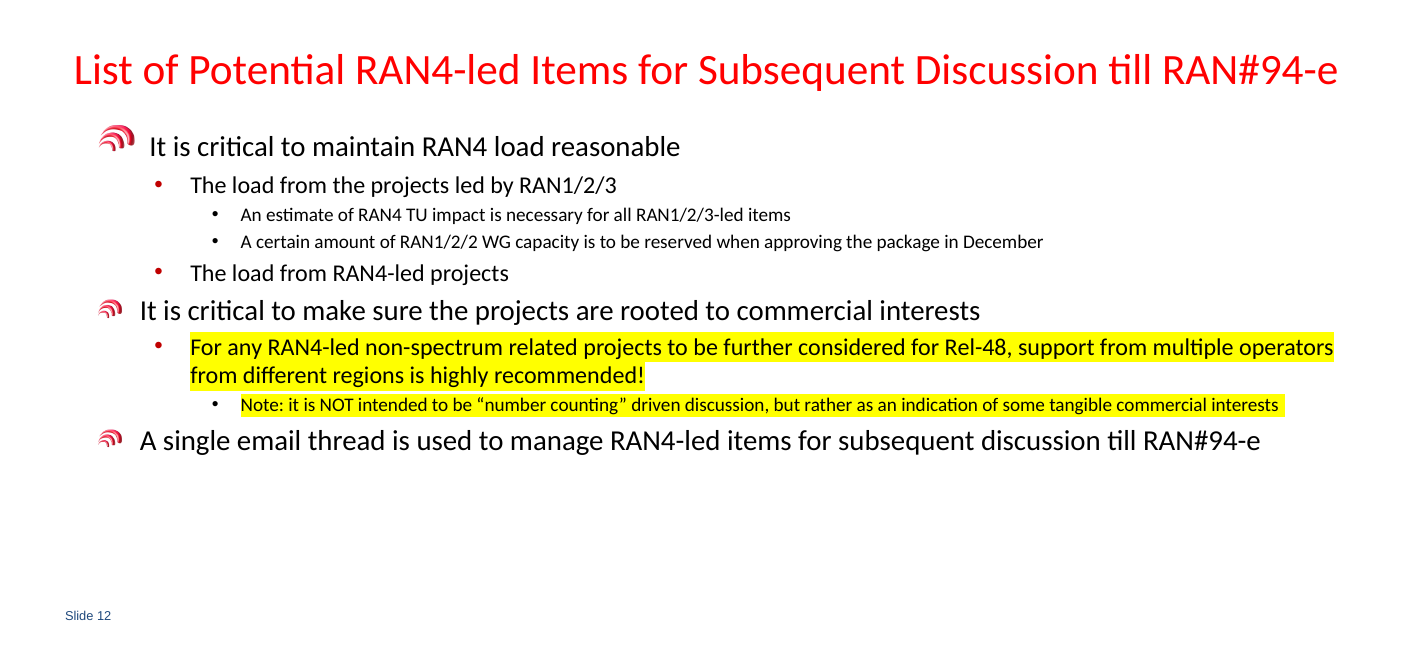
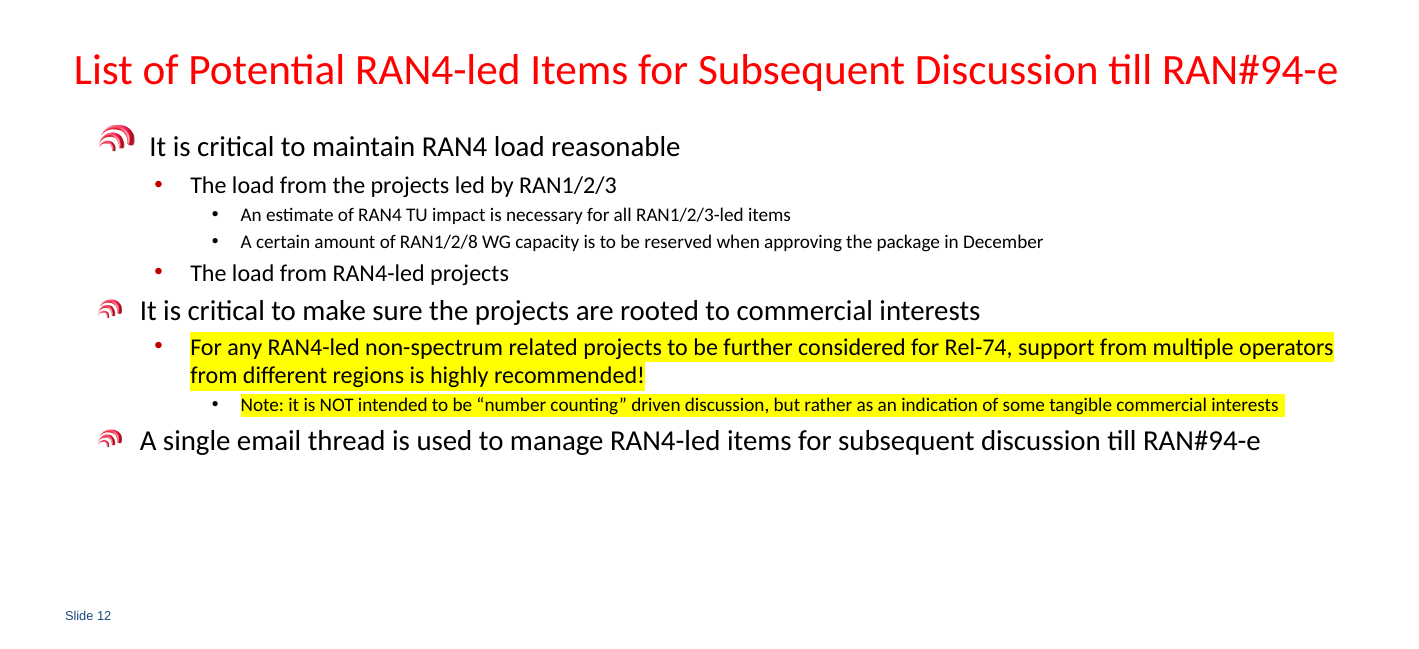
RAN1/2/2: RAN1/2/2 -> RAN1/2/8
Rel-48: Rel-48 -> Rel-74
